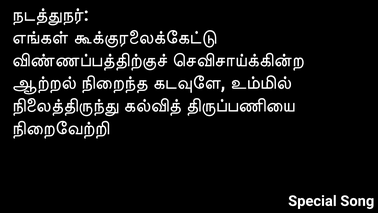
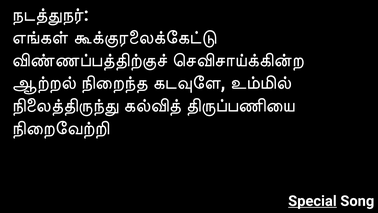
Special underline: none -> present
